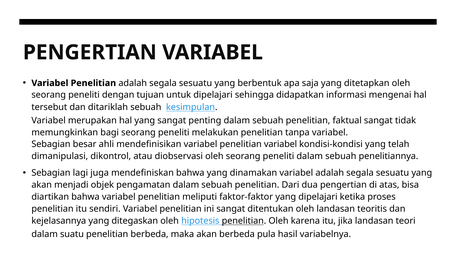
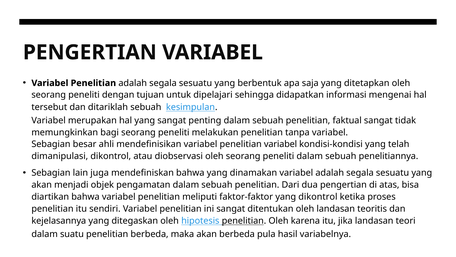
lagi: lagi -> lain
yang dipelajari: dipelajari -> dikontrol
